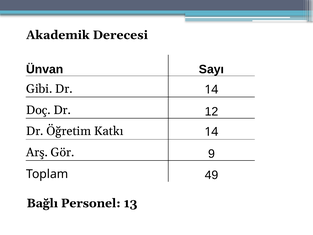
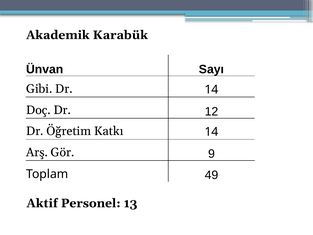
Derecesi: Derecesi -> Karabük
Bağlı: Bağlı -> Aktif
